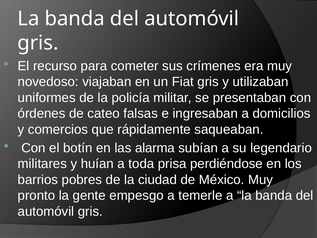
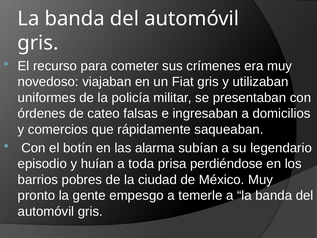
militares: militares -> episodio
